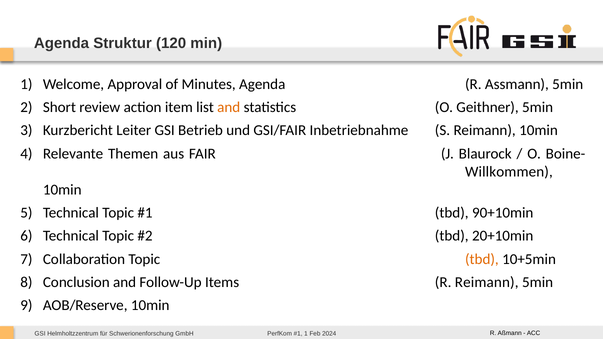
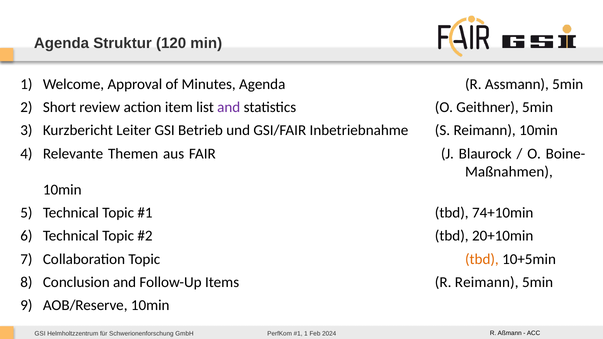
and at (229, 107) colour: orange -> purple
Willkommen: Willkommen -> Maßnahmen
90+10min: 90+10min -> 74+10min
